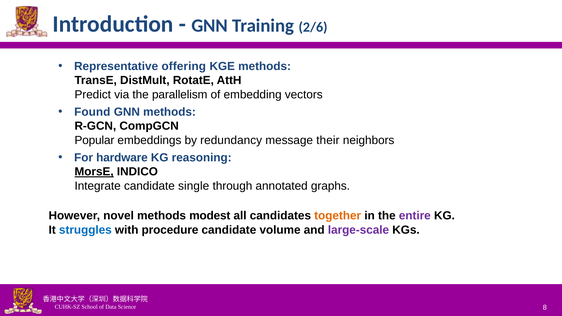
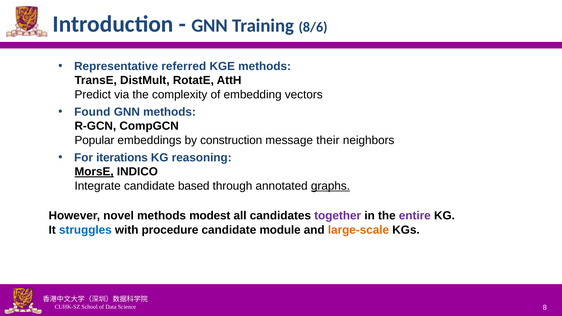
2/6: 2/6 -> 8/6
offering: offering -> referred
parallelism: parallelism -> complexity
redundancy: redundancy -> construction
hardware: hardware -> iterations
single: single -> based
graphs underline: none -> present
together colour: orange -> purple
volume: volume -> module
large-scale colour: purple -> orange
